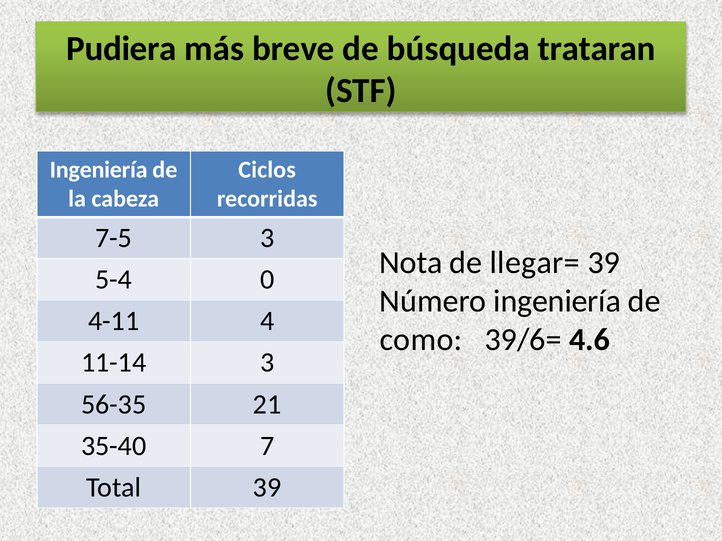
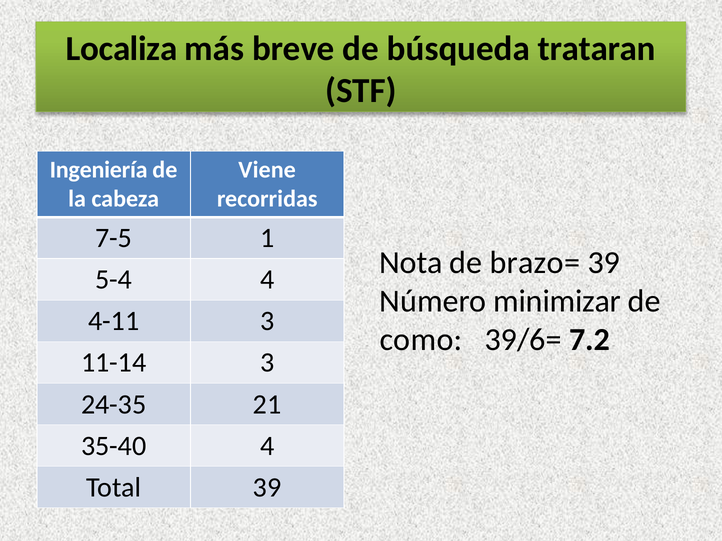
Pudiera: Pudiera -> Localiza
Ciclos: Ciclos -> Viene
7-5 3: 3 -> 1
llegar=: llegar= -> brazo=
5-4 0: 0 -> 4
Número ingeniería: ingeniería -> minimizar
4-11 4: 4 -> 3
4.6: 4.6 -> 7.2
56-35: 56-35 -> 24-35
35-40 7: 7 -> 4
